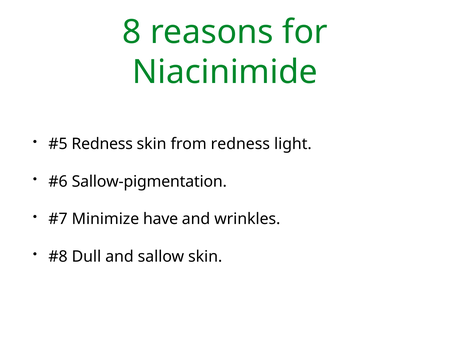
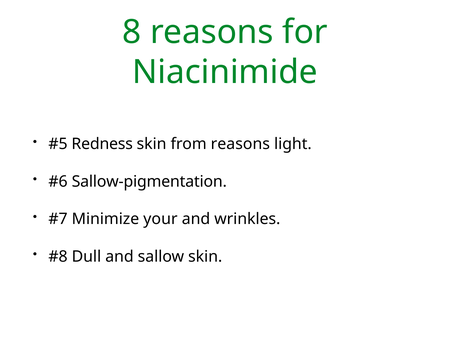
from redness: redness -> reasons
have: have -> your
